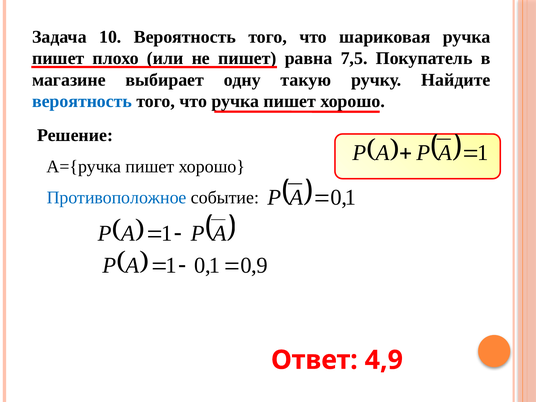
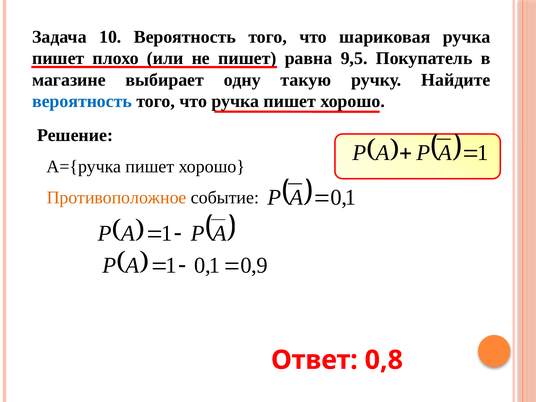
7,5: 7,5 -> 9,5
Противоположное colour: blue -> orange
4,9: 4,9 -> 0,8
